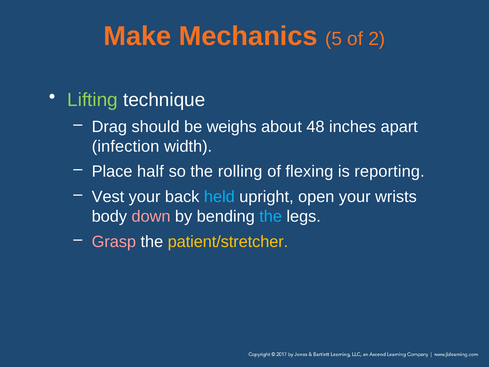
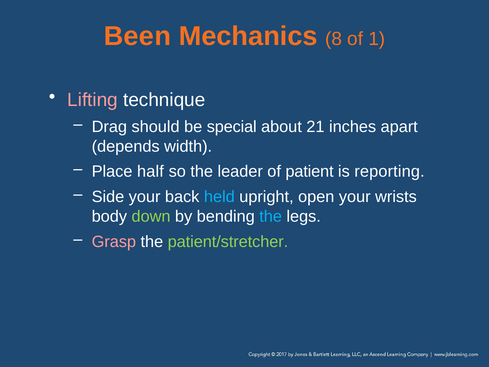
Make: Make -> Been
5: 5 -> 8
2: 2 -> 1
Lifting colour: light green -> pink
weighs: weighs -> special
48: 48 -> 21
infection: infection -> depends
rolling: rolling -> leader
flexing: flexing -> patient
Vest: Vest -> Side
down colour: pink -> light green
patient/stretcher colour: yellow -> light green
